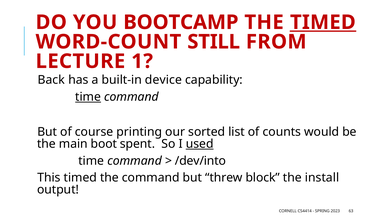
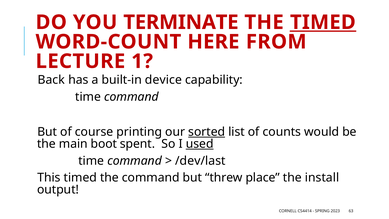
BOOTCAMP: BOOTCAMP -> TERMINATE
STILL: STILL -> HERE
time at (88, 97) underline: present -> none
sorted underline: none -> present
/dev/into: /dev/into -> /dev/last
block: block -> place
